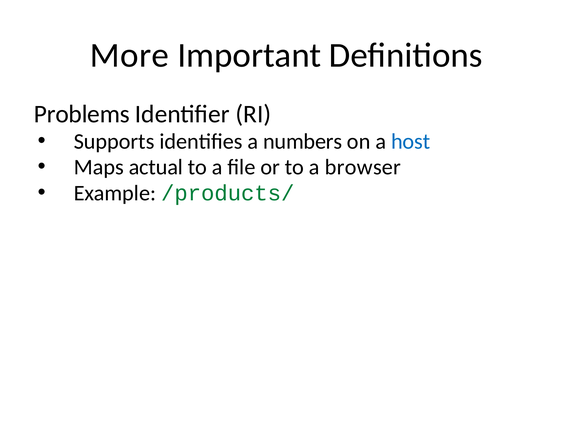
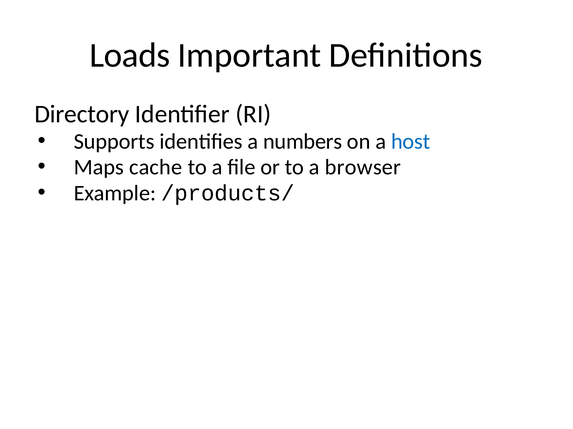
More: More -> Loads
Problems: Problems -> Directory
actual: actual -> cache
/products/ colour: green -> black
